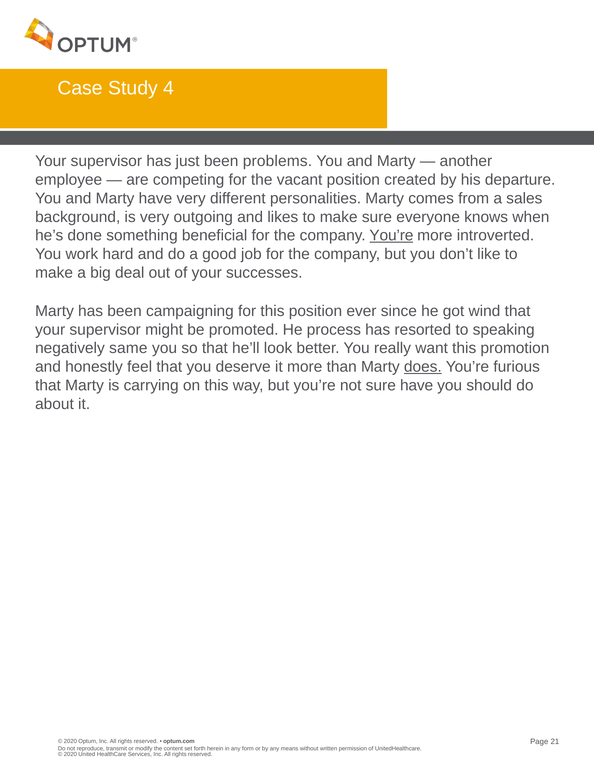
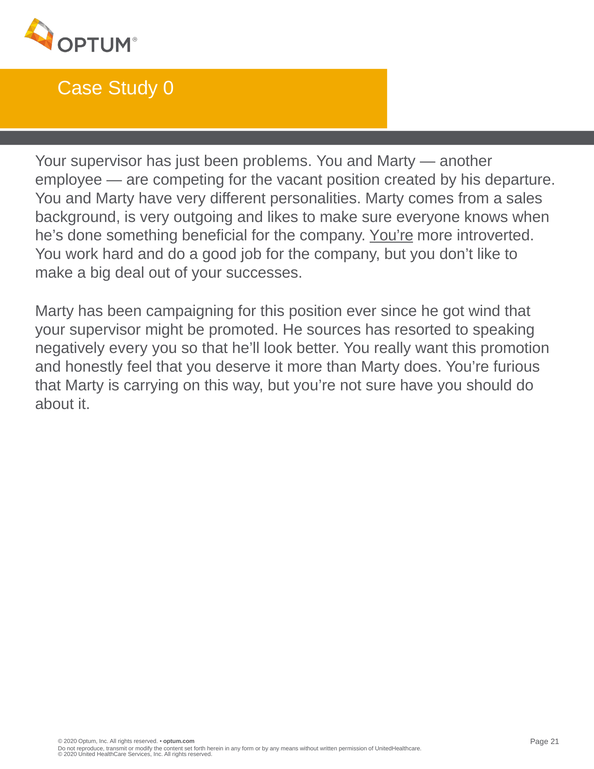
4: 4 -> 0
process: process -> sources
same: same -> every
does underline: present -> none
